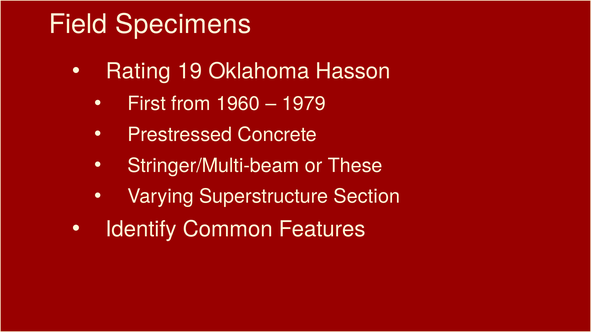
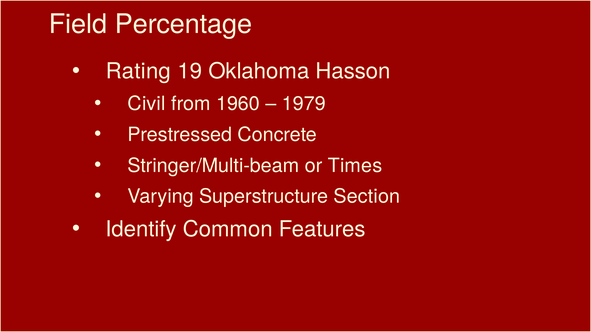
Specimens: Specimens -> Percentage
First: First -> Civil
These: These -> Times
